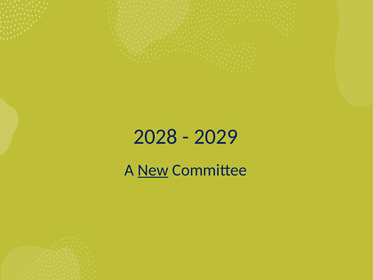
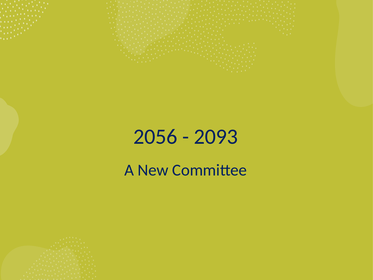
2028: 2028 -> 2056
2029: 2029 -> 2093
New underline: present -> none
